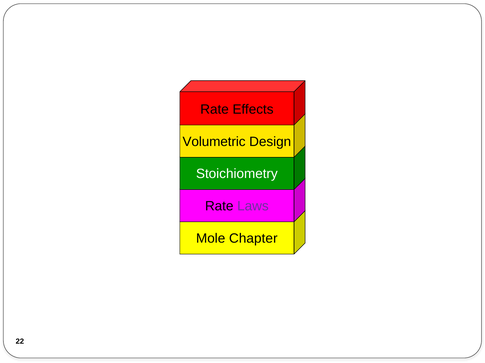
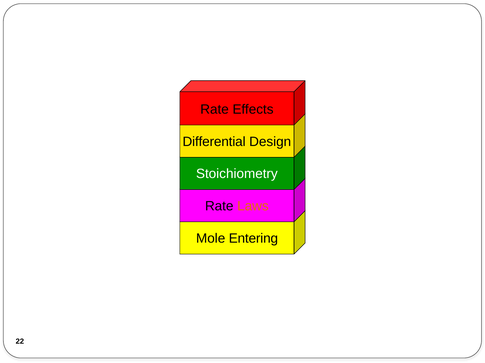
Volumetric: Volumetric -> Differential
Laws colour: purple -> orange
Chapter: Chapter -> Entering
